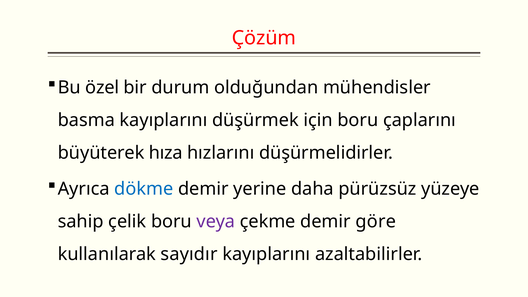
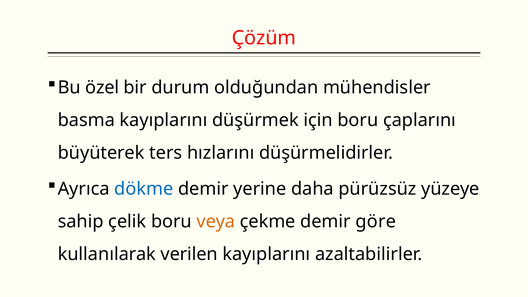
hıza: hıza -> ters
veya colour: purple -> orange
sayıdır: sayıdır -> verilen
